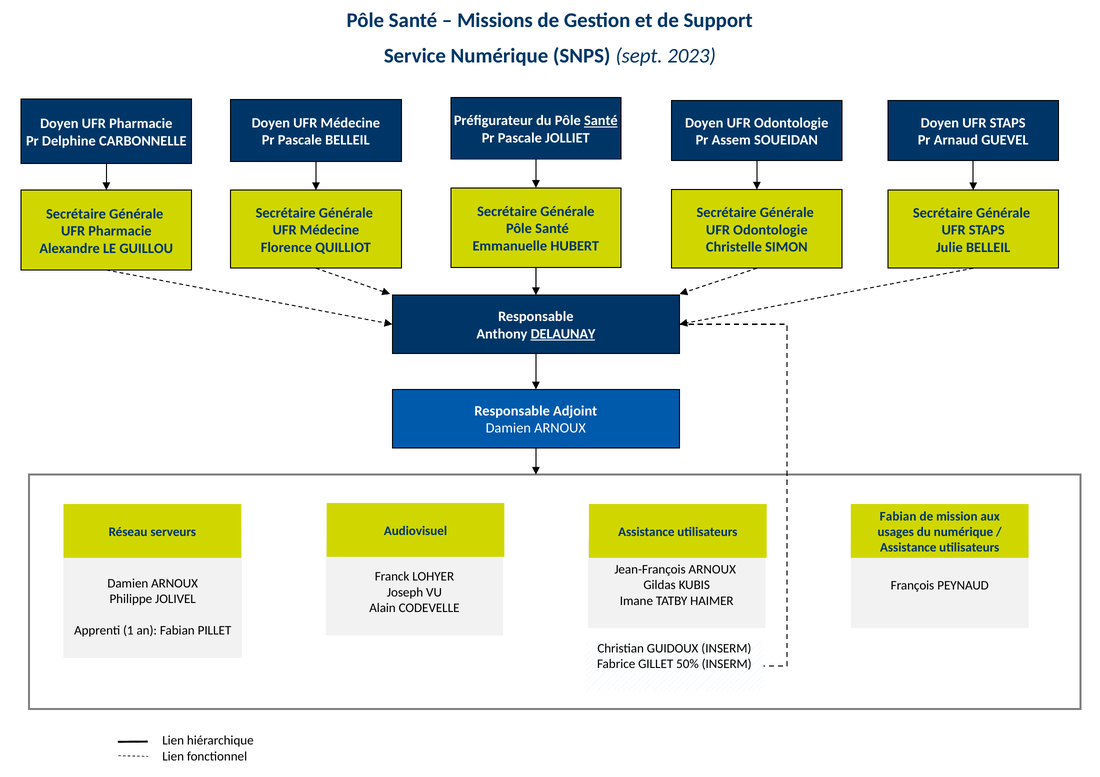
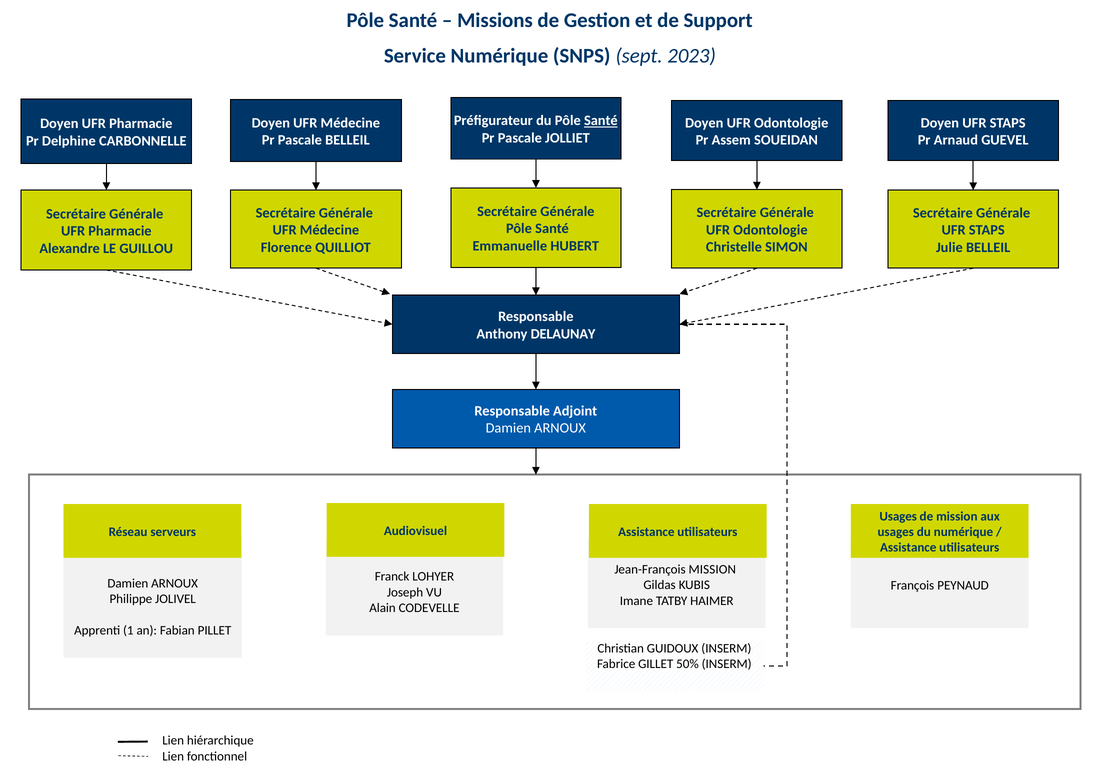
DELAUNAY underline: present -> none
Fabian at (898, 517): Fabian -> Usages
Jean-François ARNOUX: ARNOUX -> MISSION
